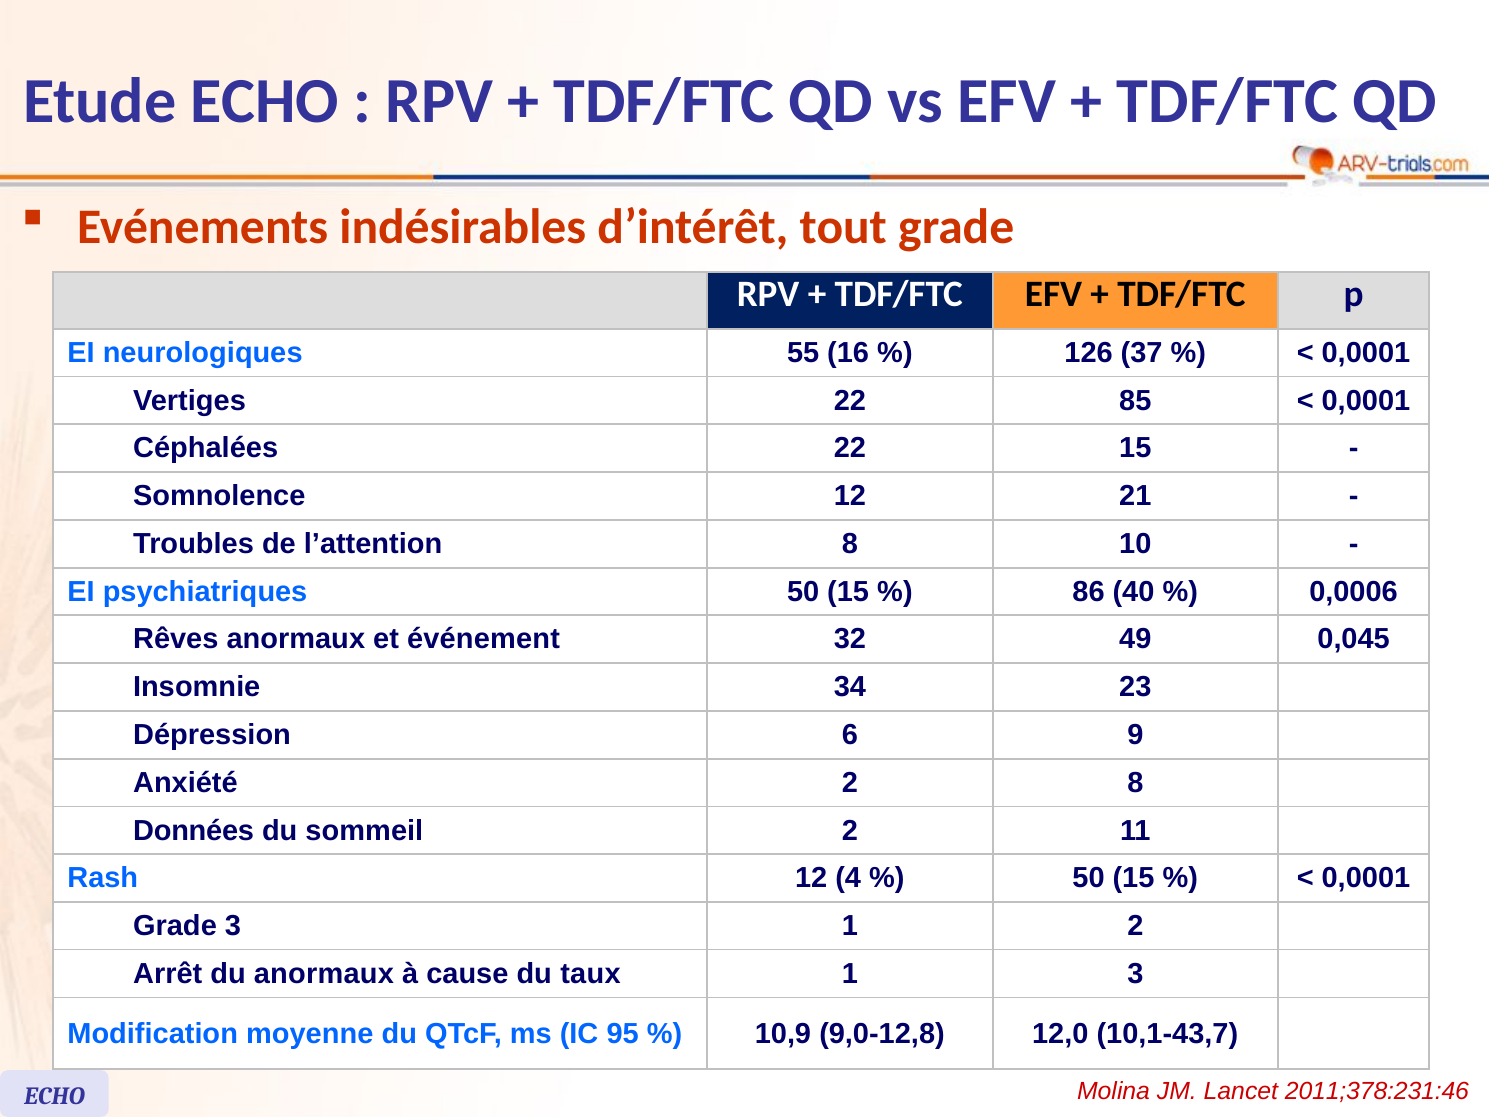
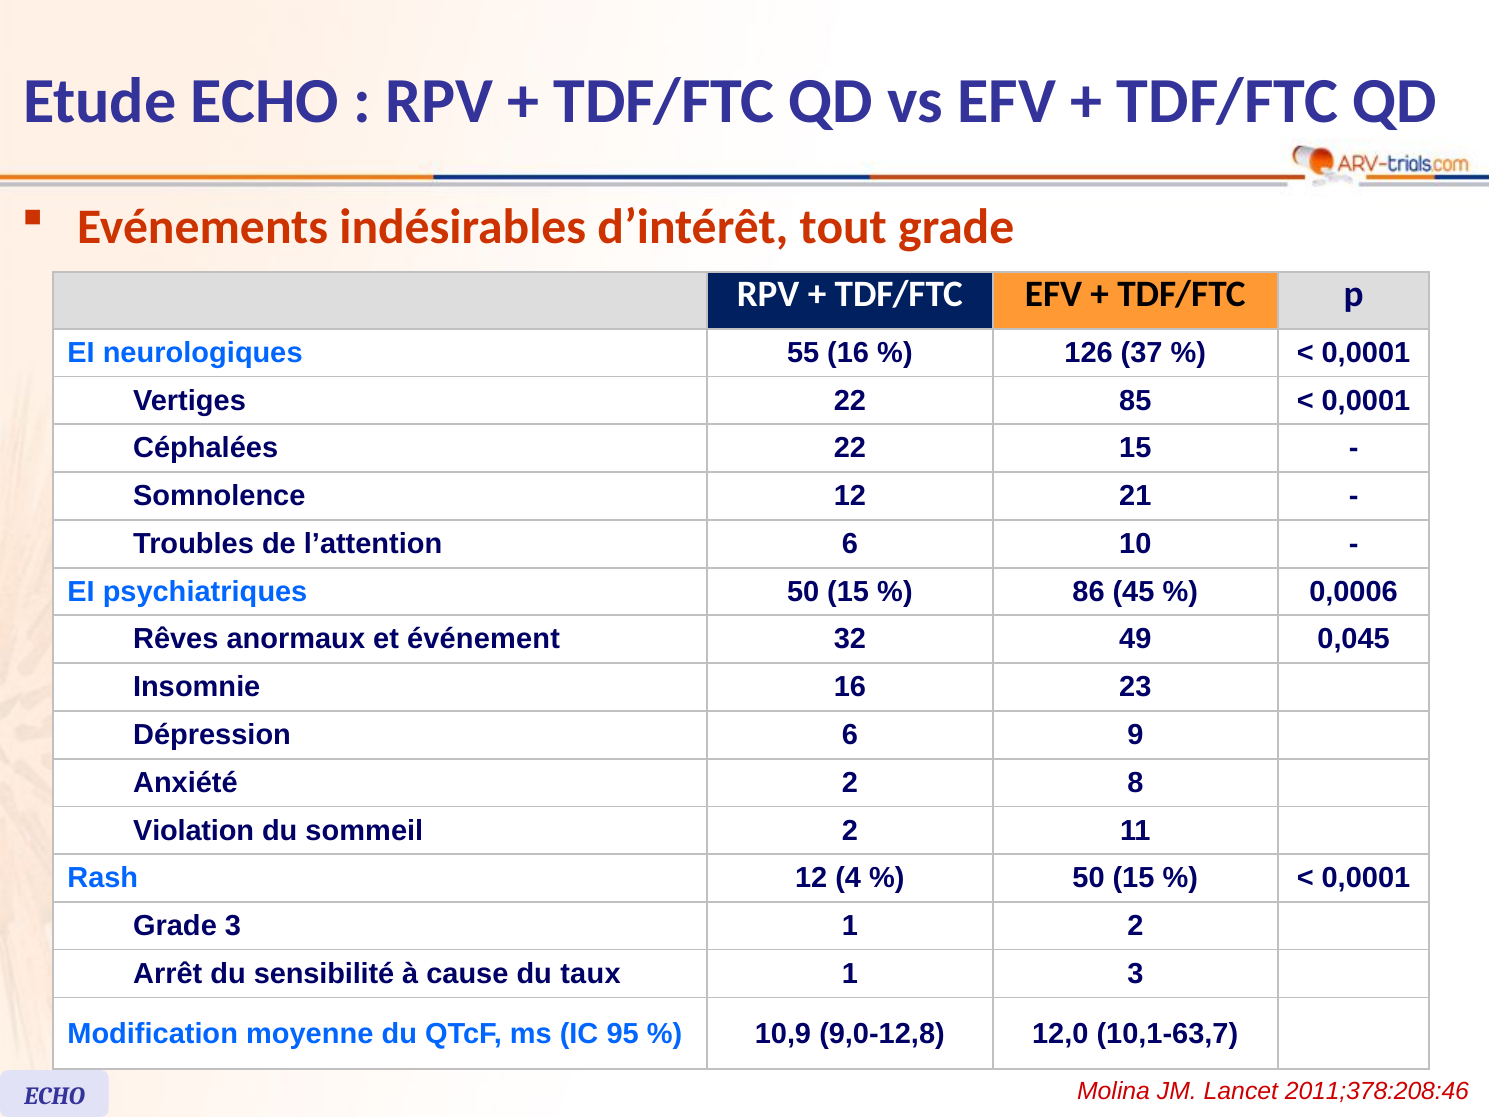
l’attention 8: 8 -> 6
40: 40 -> 45
Insomnie 34: 34 -> 16
Données: Données -> Violation
du anormaux: anormaux -> sensibilité
10,1-43,7: 10,1-43,7 -> 10,1-63,7
2011;378:231:46: 2011;378:231:46 -> 2011;378:208:46
